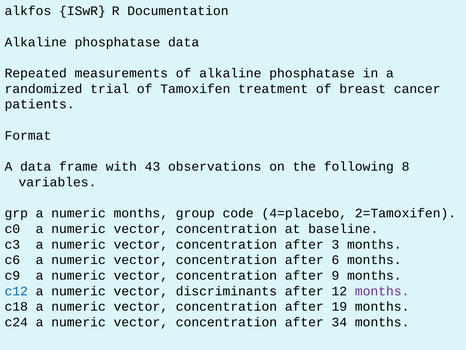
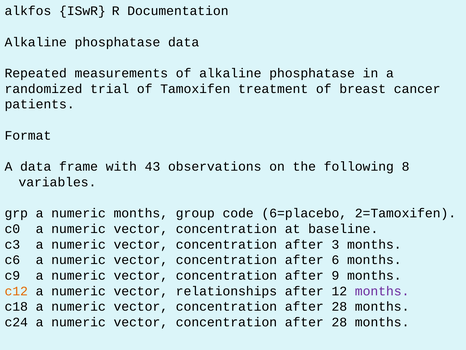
4=placebo: 4=placebo -> 6=placebo
c12 colour: blue -> orange
discriminants: discriminants -> relationships
19 at (339, 306): 19 -> 28
34 at (339, 322): 34 -> 28
